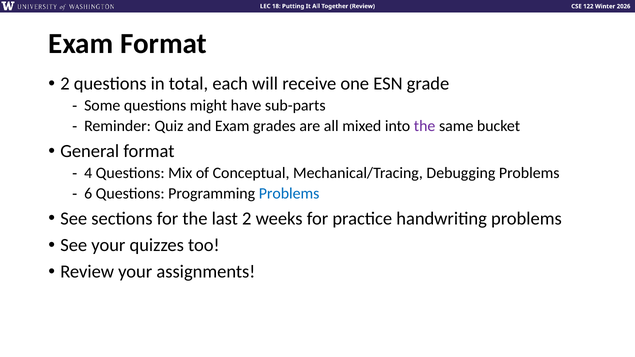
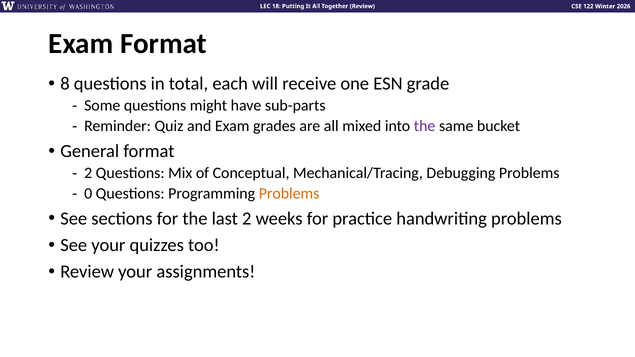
2 at (65, 84): 2 -> 8
4 at (88, 173): 4 -> 2
6: 6 -> 0
Problems at (289, 194) colour: blue -> orange
